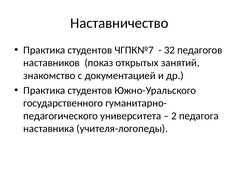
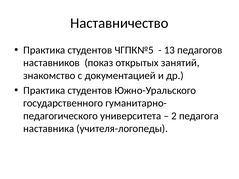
ЧГПК№7: ЧГПК№7 -> ЧГПК№5
32: 32 -> 13
